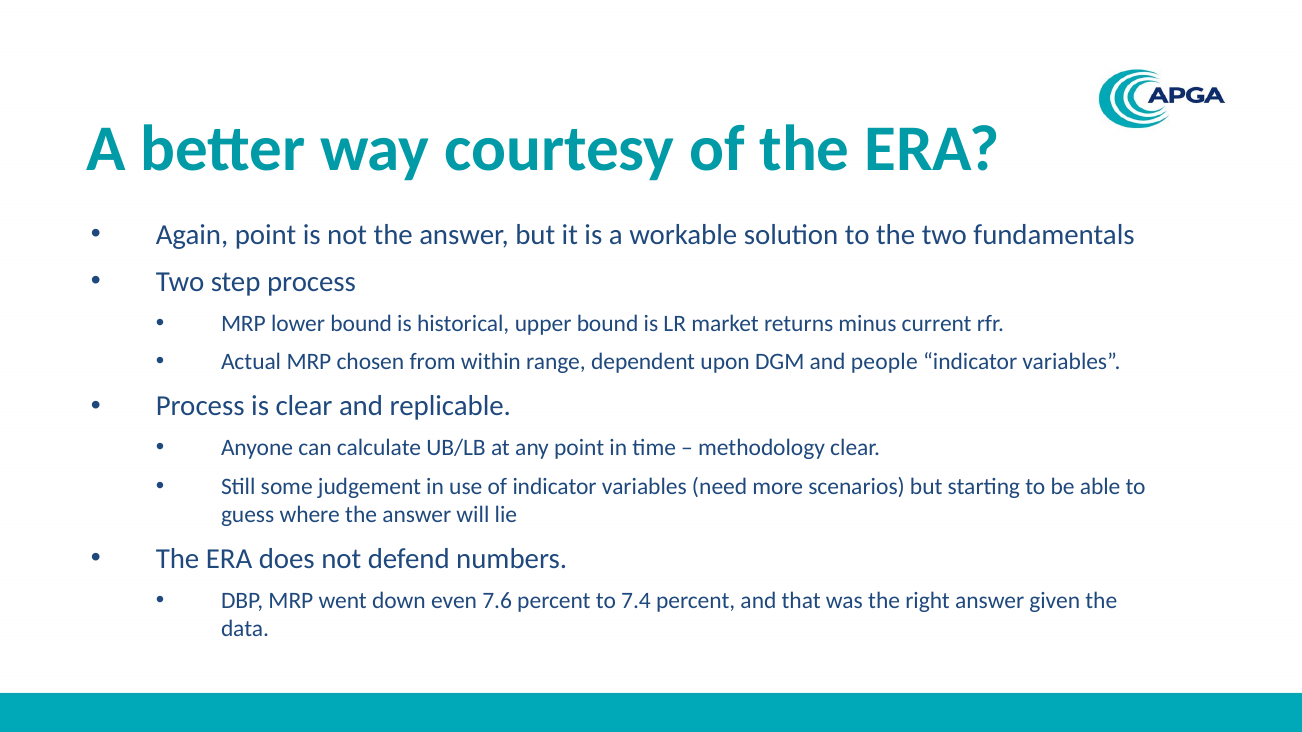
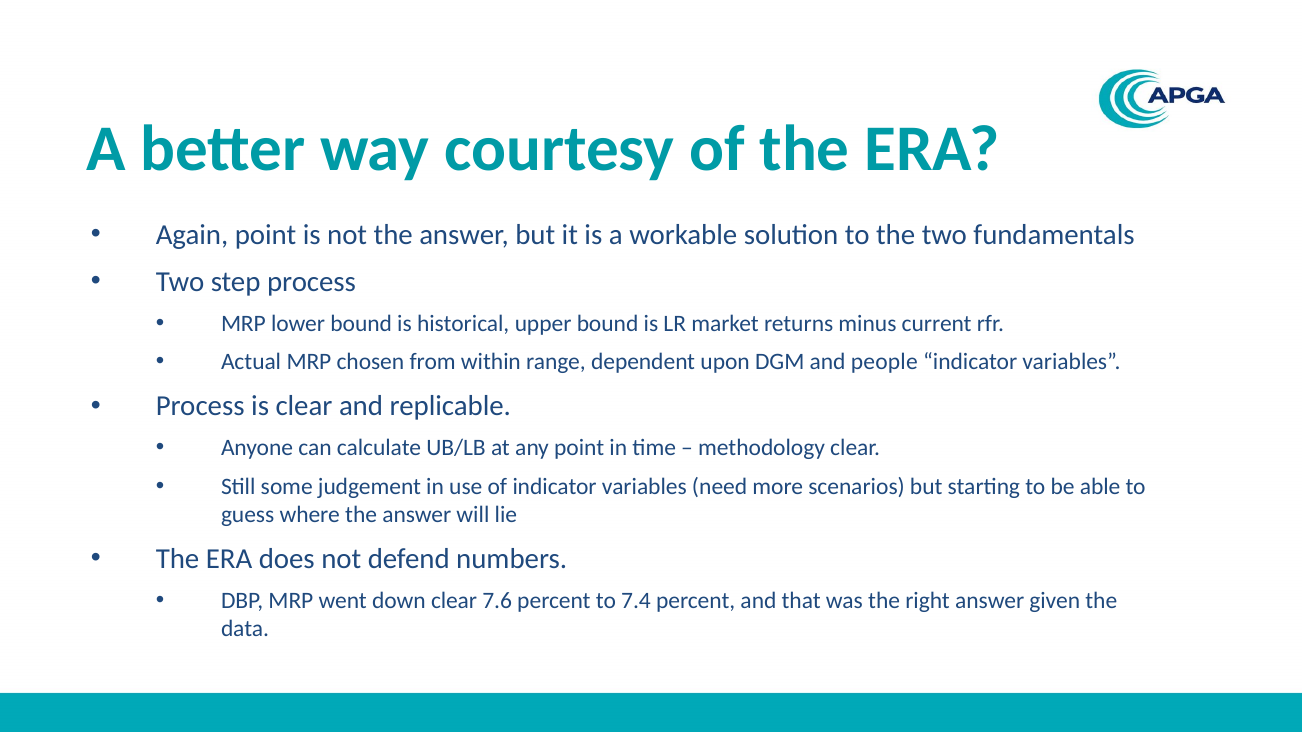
down even: even -> clear
